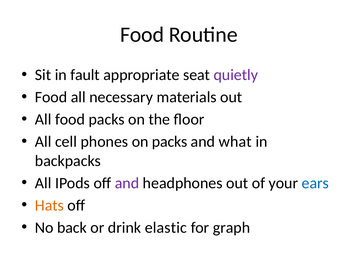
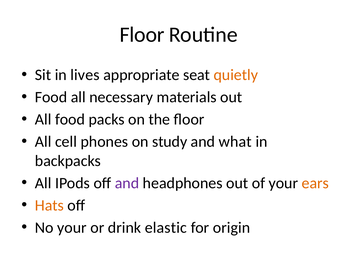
Food at (142, 35): Food -> Floor
fault: fault -> lives
quietly colour: purple -> orange
on packs: packs -> study
ears colour: blue -> orange
No back: back -> your
graph: graph -> origin
